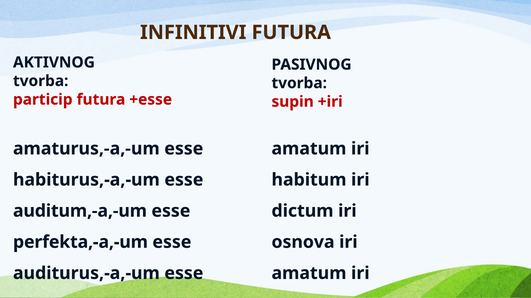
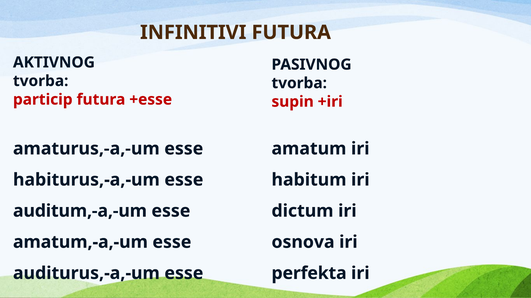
perfekta,-a,-um: perfekta,-a,-um -> amatum,-a,-um
amatum at (309, 274): amatum -> perfekta
